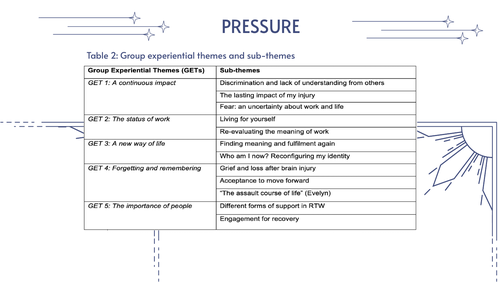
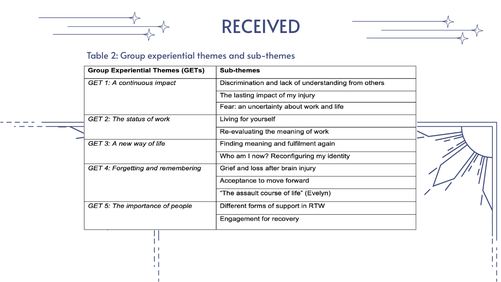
PRESSURE: PRESSURE -> RECEIVED
